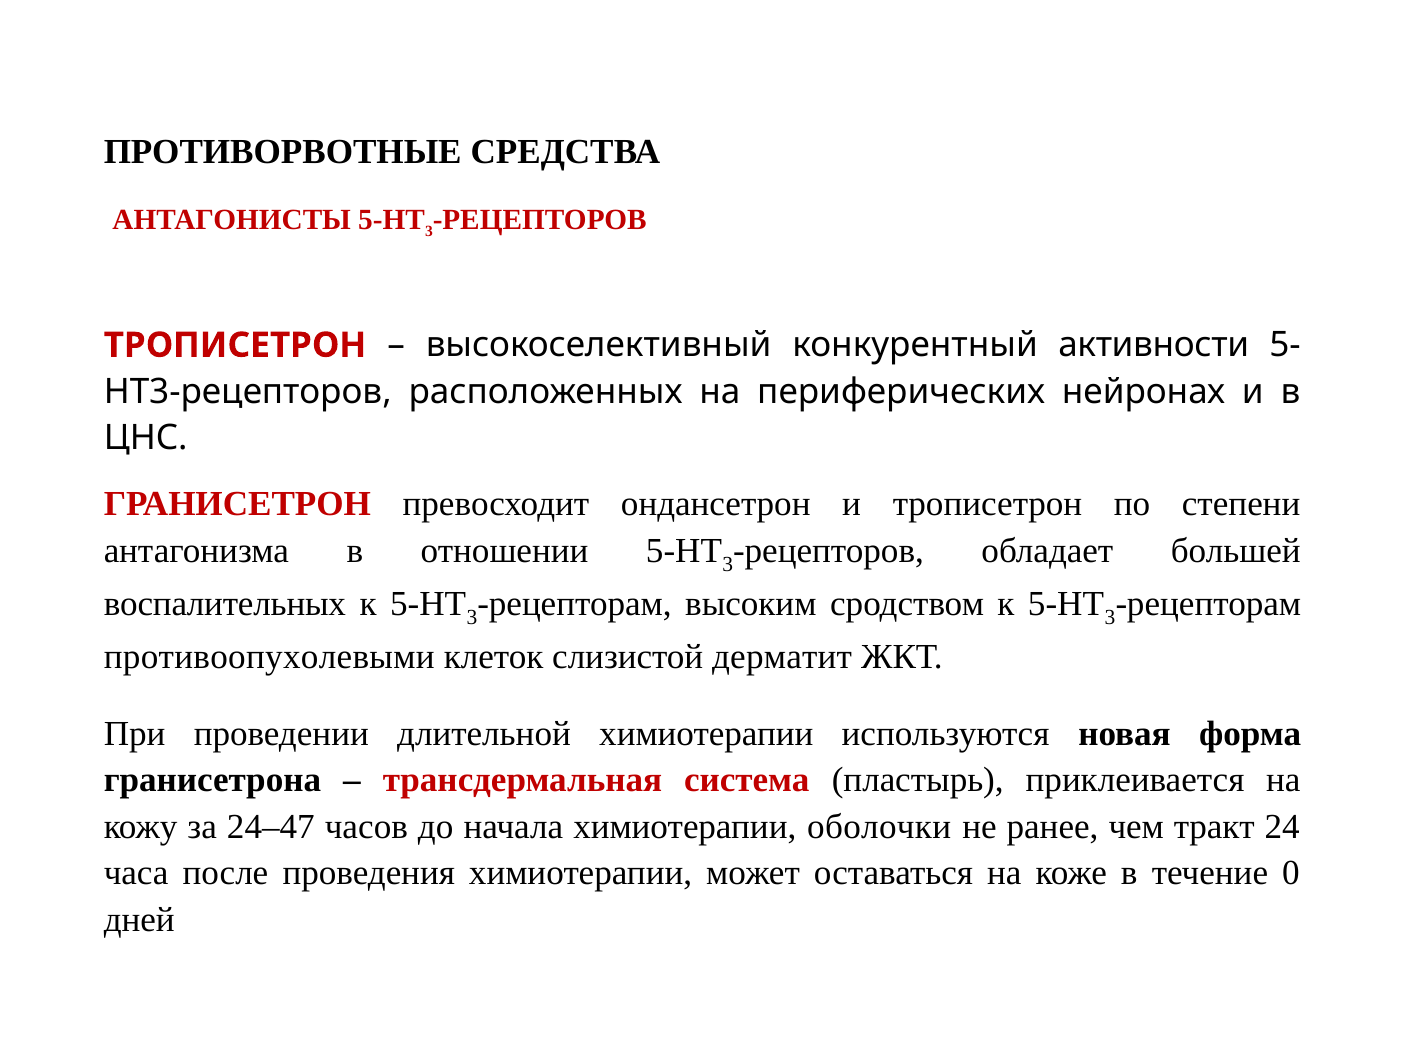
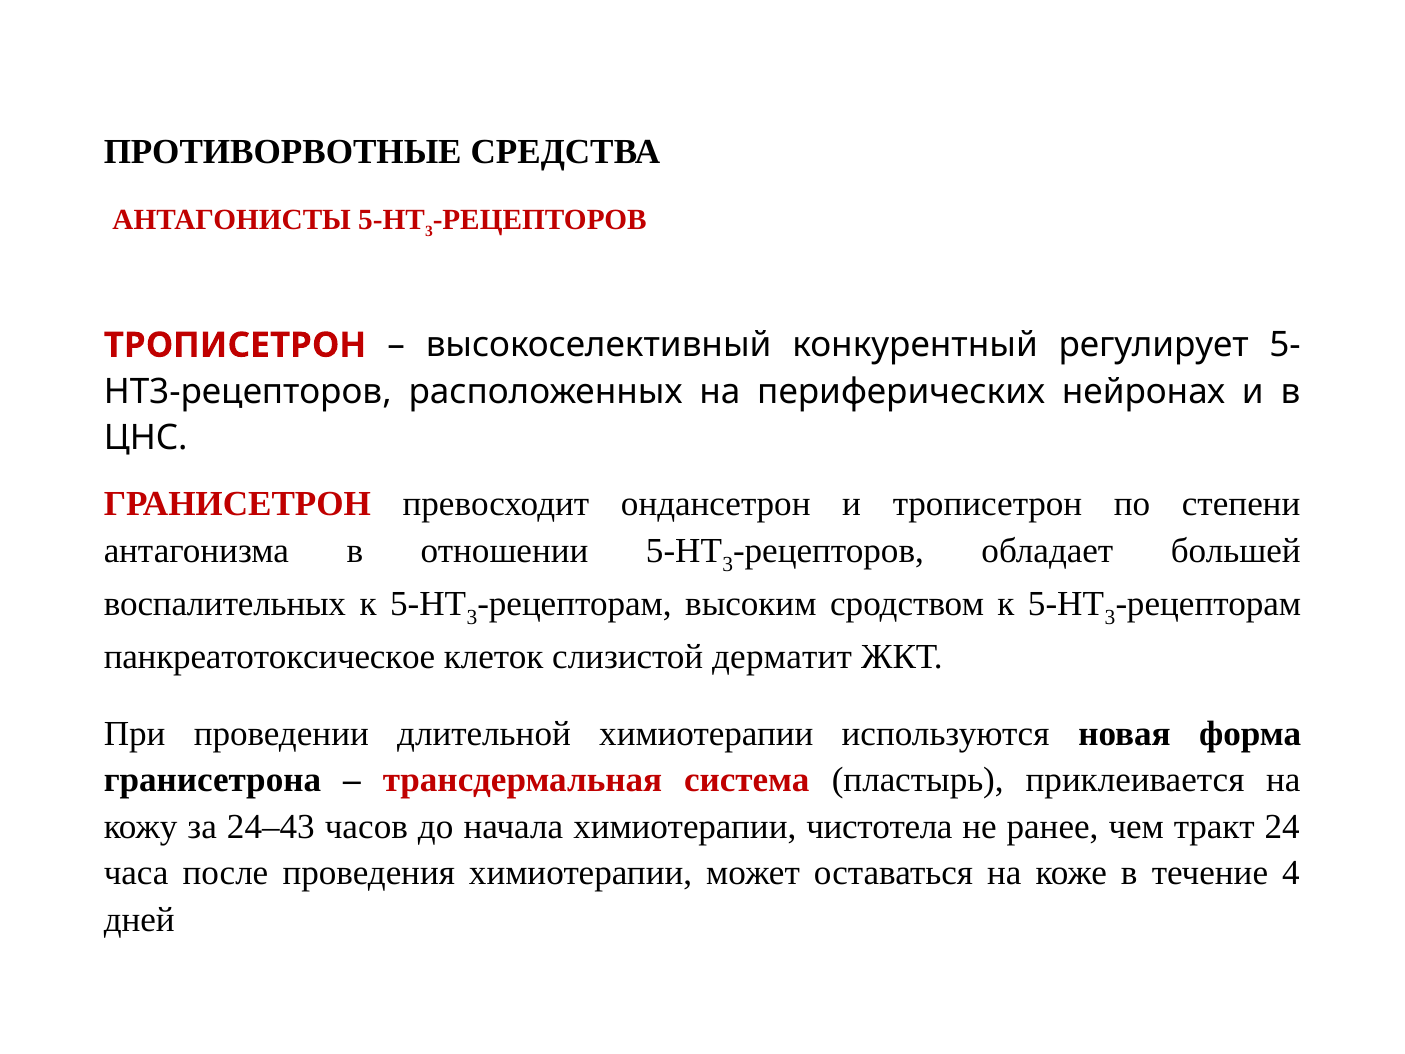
активности: активности -> регулирует
противоопухолевыми: противоопухолевыми -> панкреатотоксическое
24–47: 24–47 -> 24–43
оболочки: оболочки -> чистотела
0: 0 -> 4
